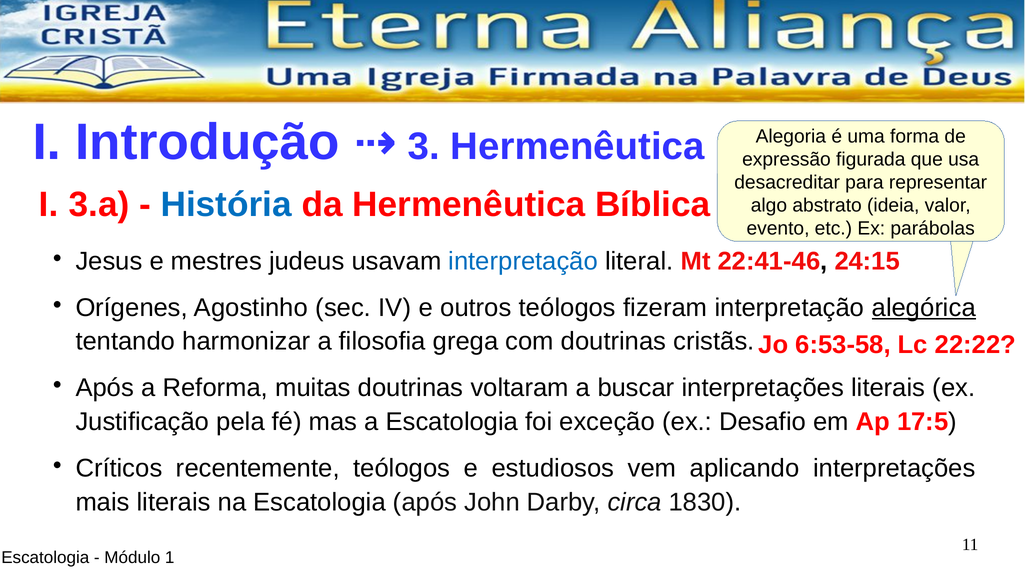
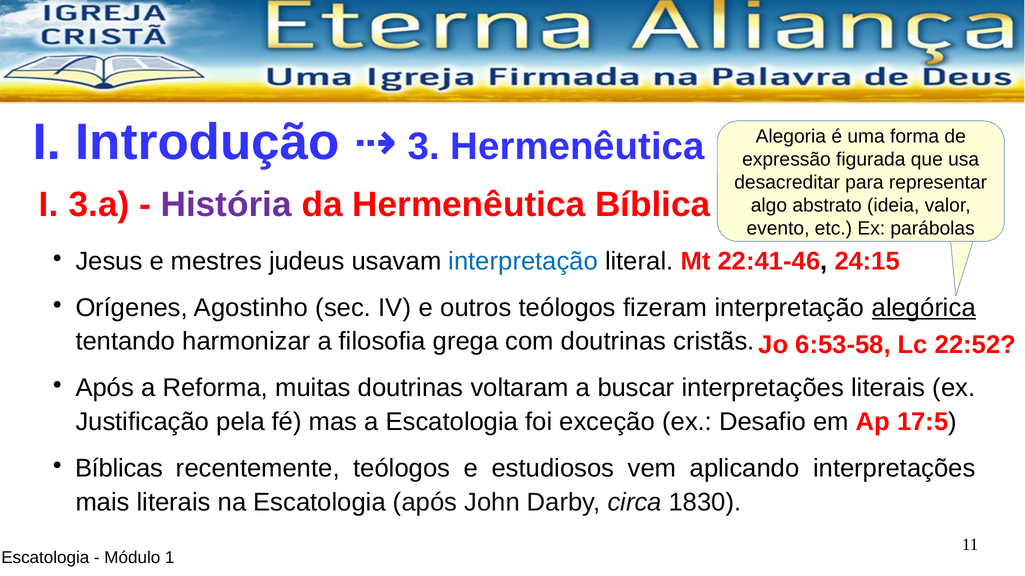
História colour: blue -> purple
22:22: 22:22 -> 22:52
Críticos: Críticos -> Bíblicas
